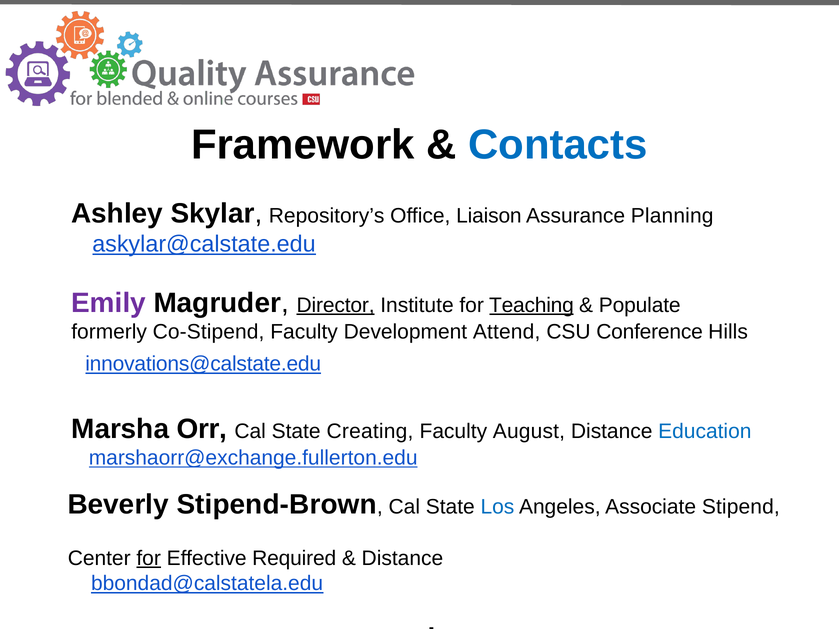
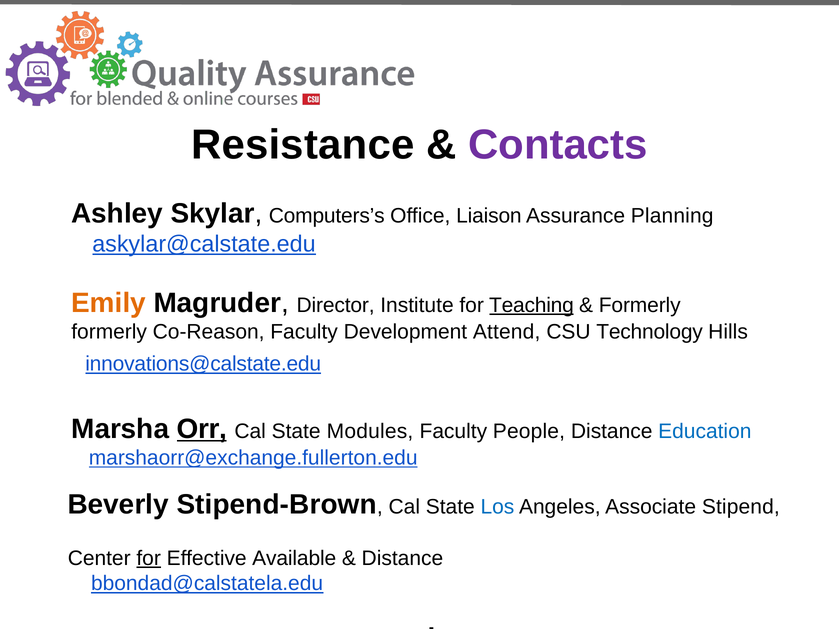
Framework: Framework -> Resistance
Contacts colour: blue -> purple
Repository’s: Repository’s -> Computers’s
Emily colour: purple -> orange
Director underline: present -> none
Populate at (640, 305): Populate -> Formerly
Co-Stipend: Co-Stipend -> Co-Reason
Conference: Conference -> Technology
Orr underline: none -> present
Creating: Creating -> Modules
August: August -> People
Required: Required -> Available
